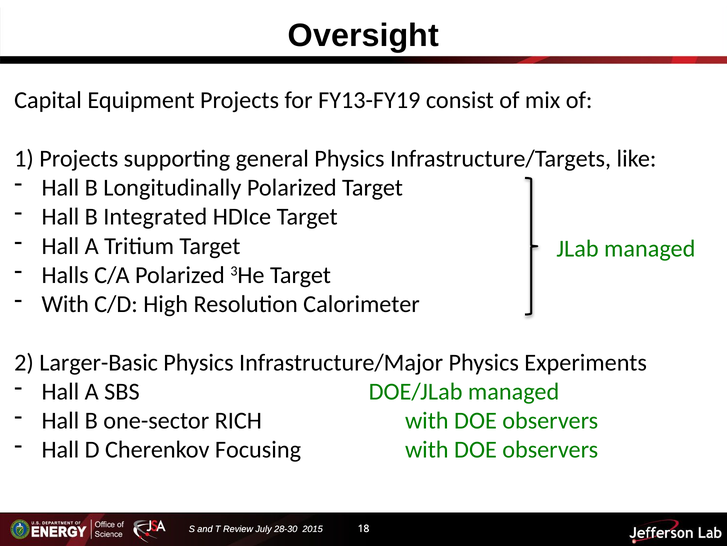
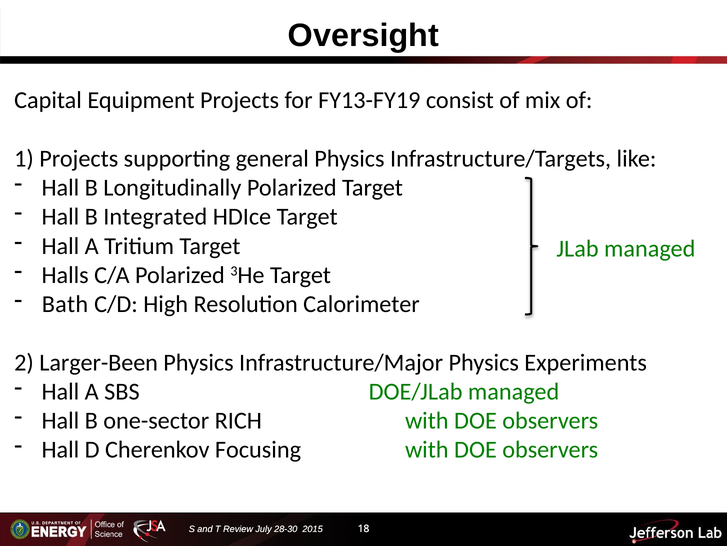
With at (65, 304): With -> Bath
Larger-Basic: Larger-Basic -> Larger-Been
